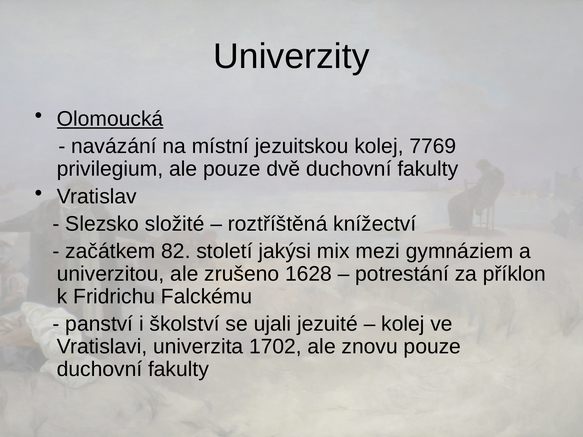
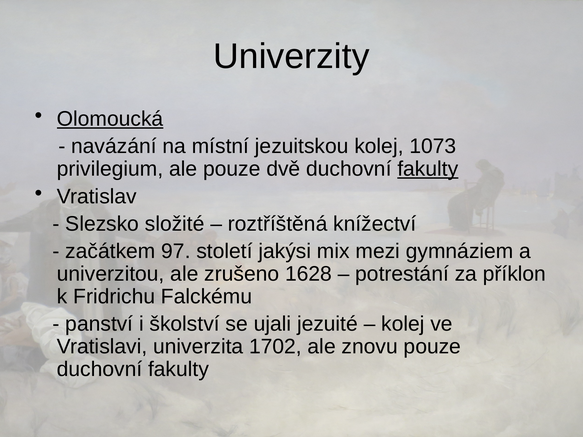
7769: 7769 -> 1073
fakulty at (428, 169) underline: none -> present
82: 82 -> 97
